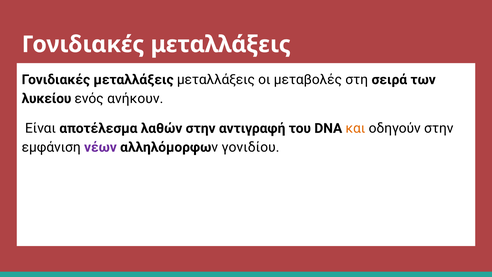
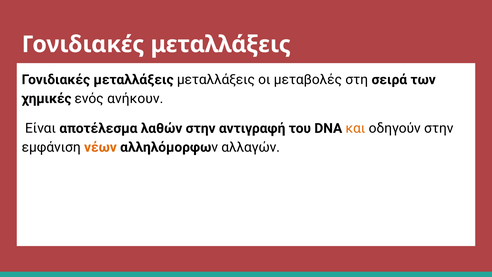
λυκείου: λυκείου -> χημικές
νέων colour: purple -> orange
γονιδίου: γονιδίου -> αλλαγών
